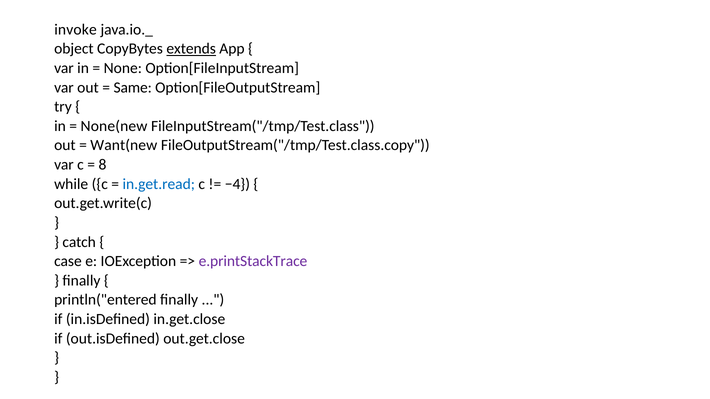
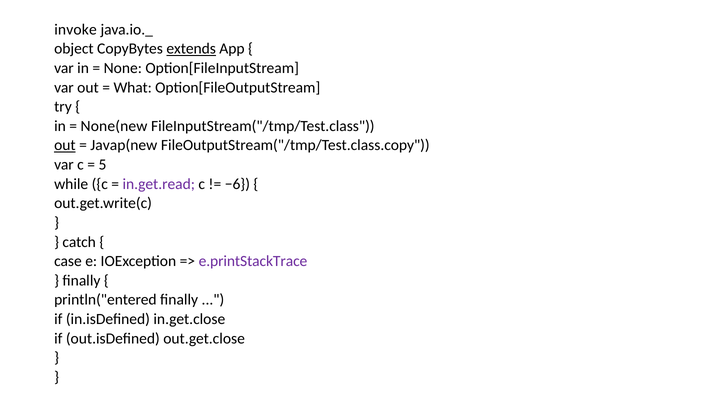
Same: Same -> What
out at (65, 145) underline: none -> present
Want(new: Want(new -> Javap(new
8: 8 -> 5
in.get.read colour: blue -> purple
−4: −4 -> −6
